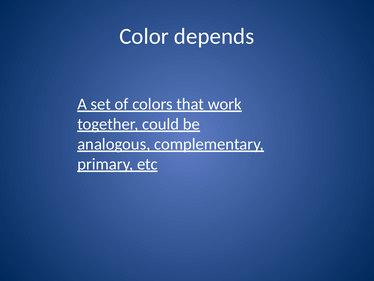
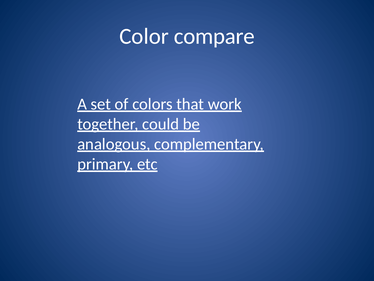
depends: depends -> compare
